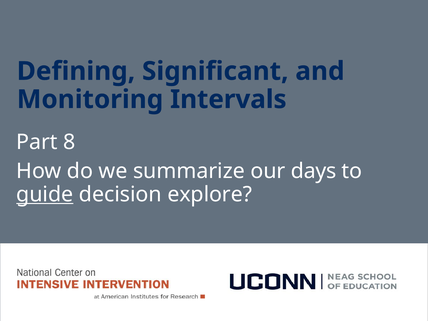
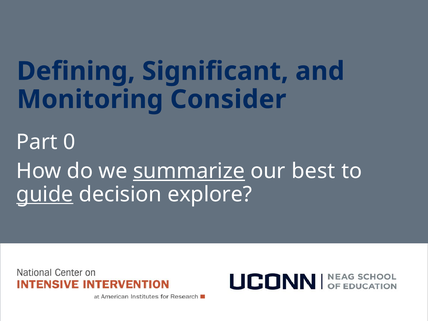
Intervals: Intervals -> Consider
8: 8 -> 0
summarize underline: none -> present
days: days -> best
